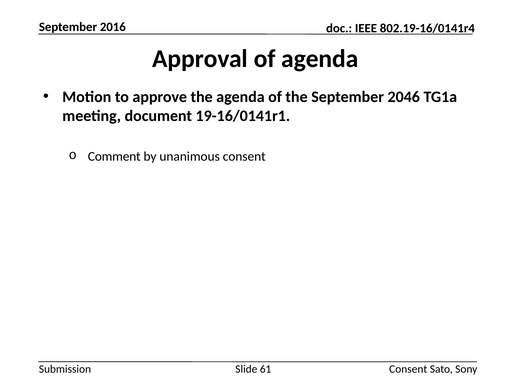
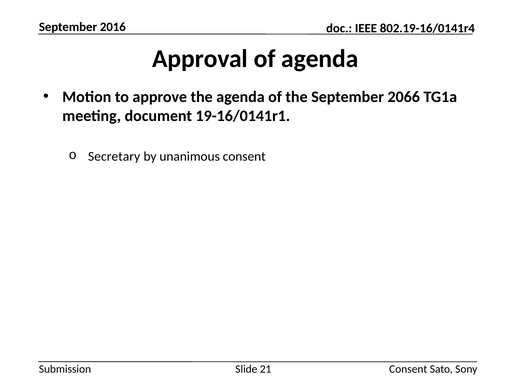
2046: 2046 -> 2066
Comment: Comment -> Secretary
61: 61 -> 21
